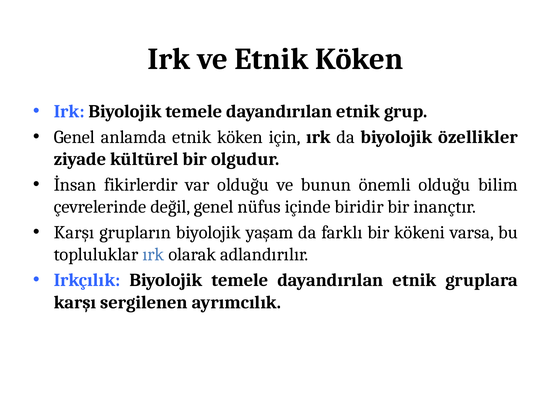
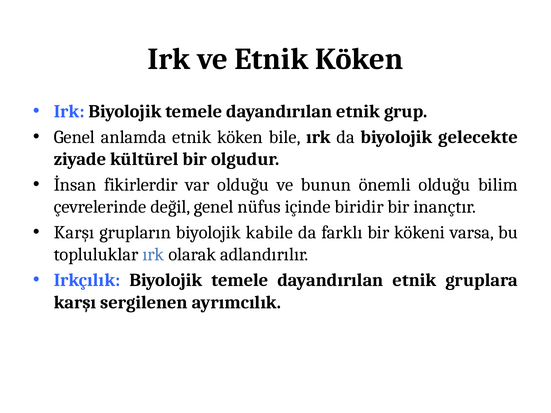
için: için -> bile
özellikler: özellikler -> gelecekte
yaşam: yaşam -> kabile
